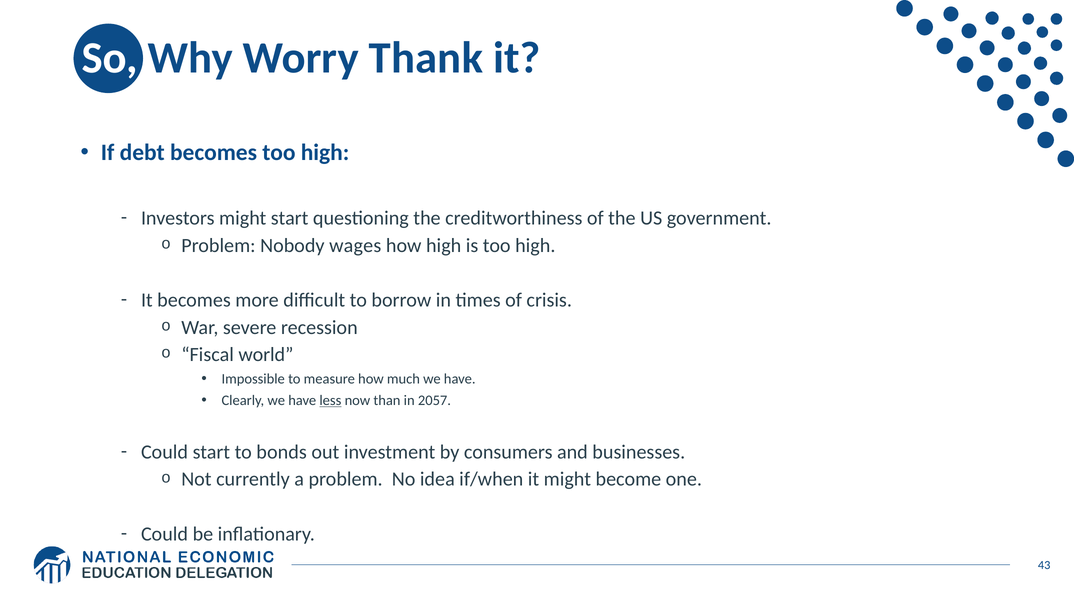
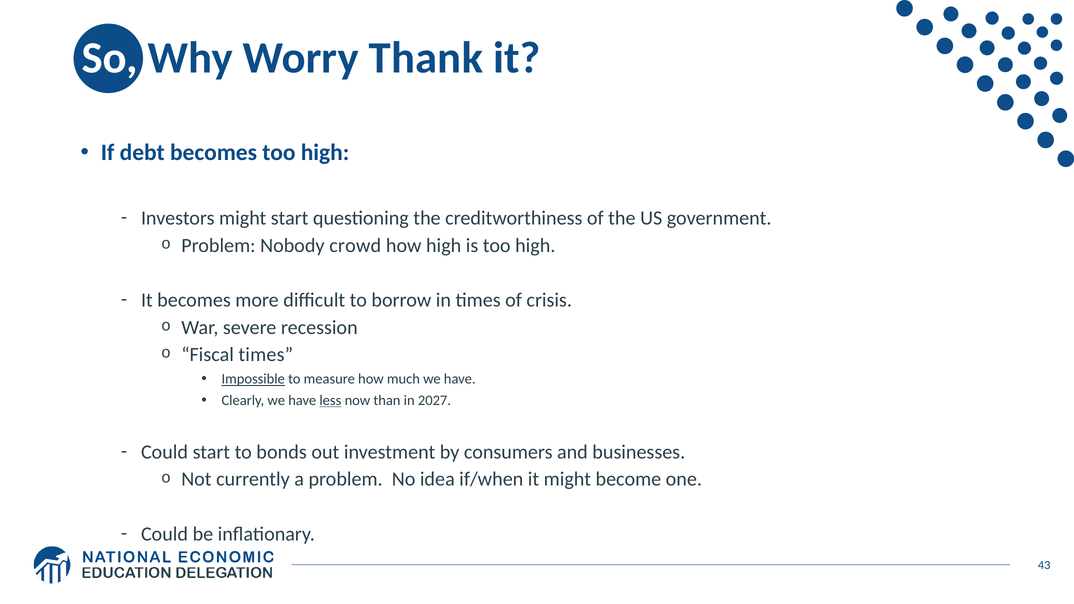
wages: wages -> crowd
Fiscal world: world -> times
Impossible underline: none -> present
2057: 2057 -> 2027
